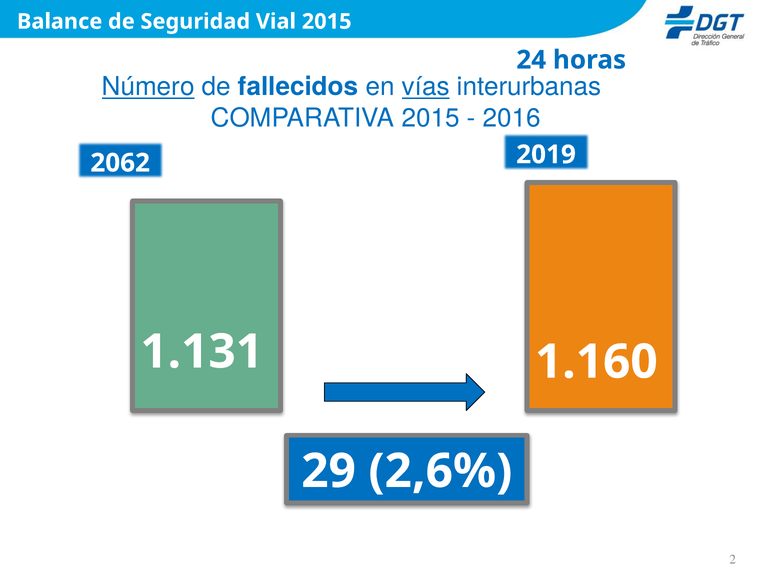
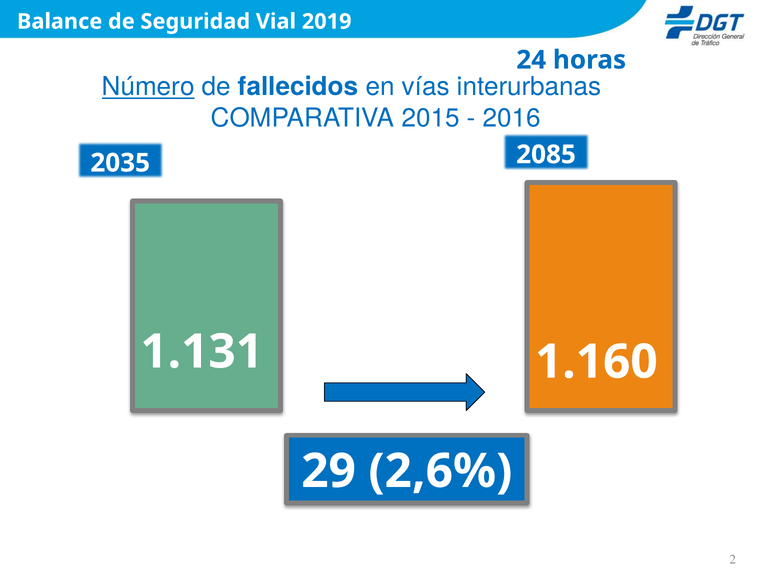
Vial 2015: 2015 -> 2019
vías underline: present -> none
2019: 2019 -> 2085
2062: 2062 -> 2035
